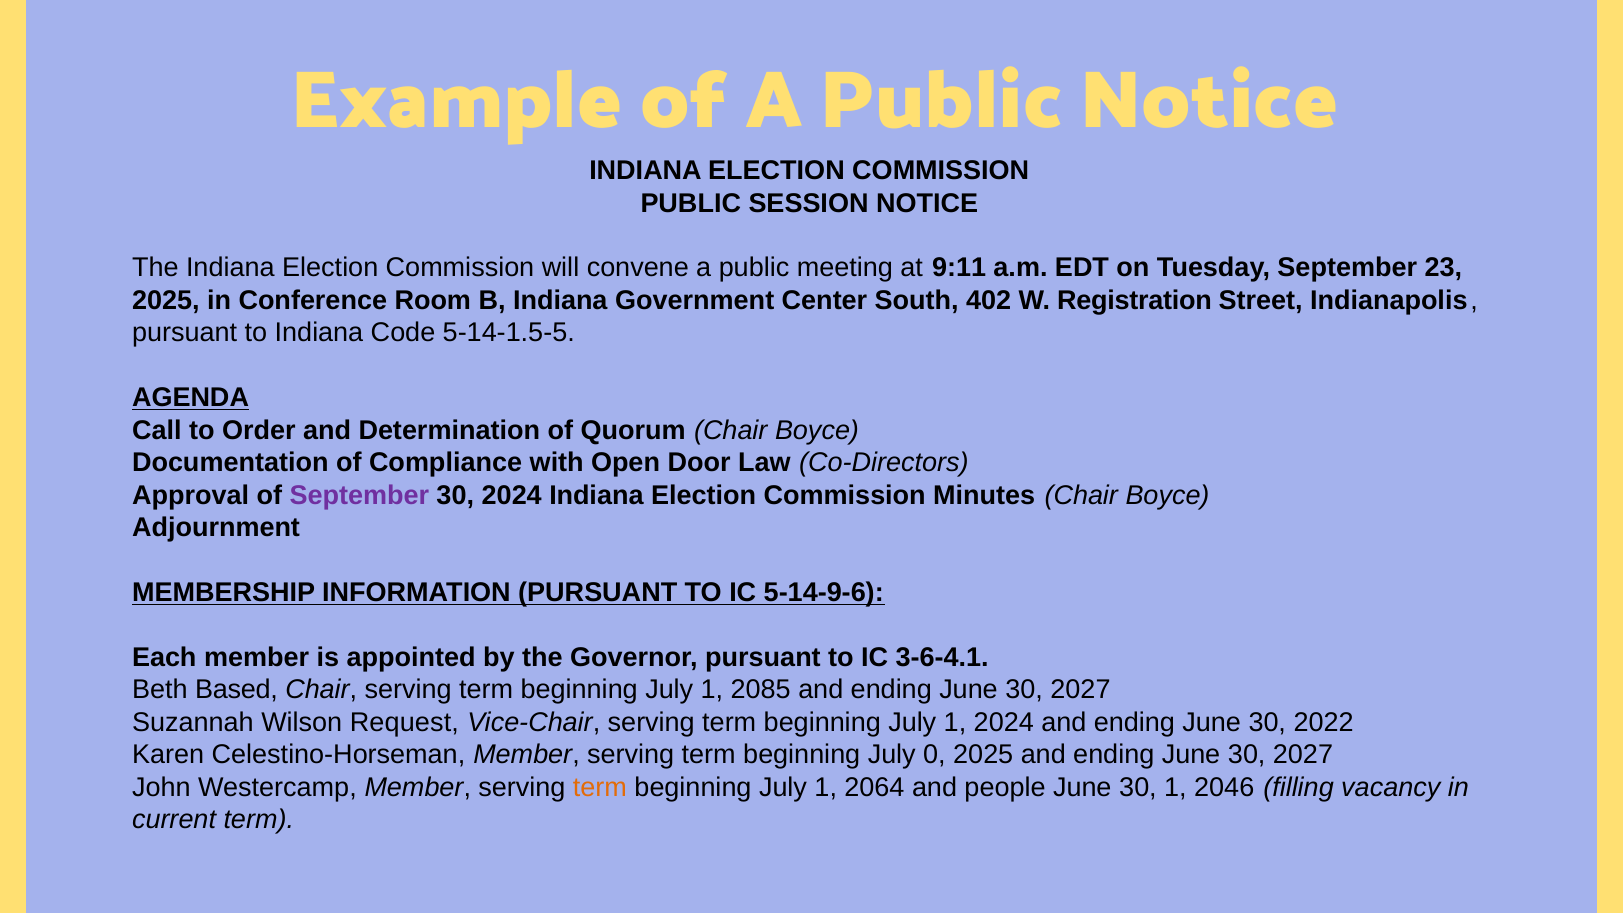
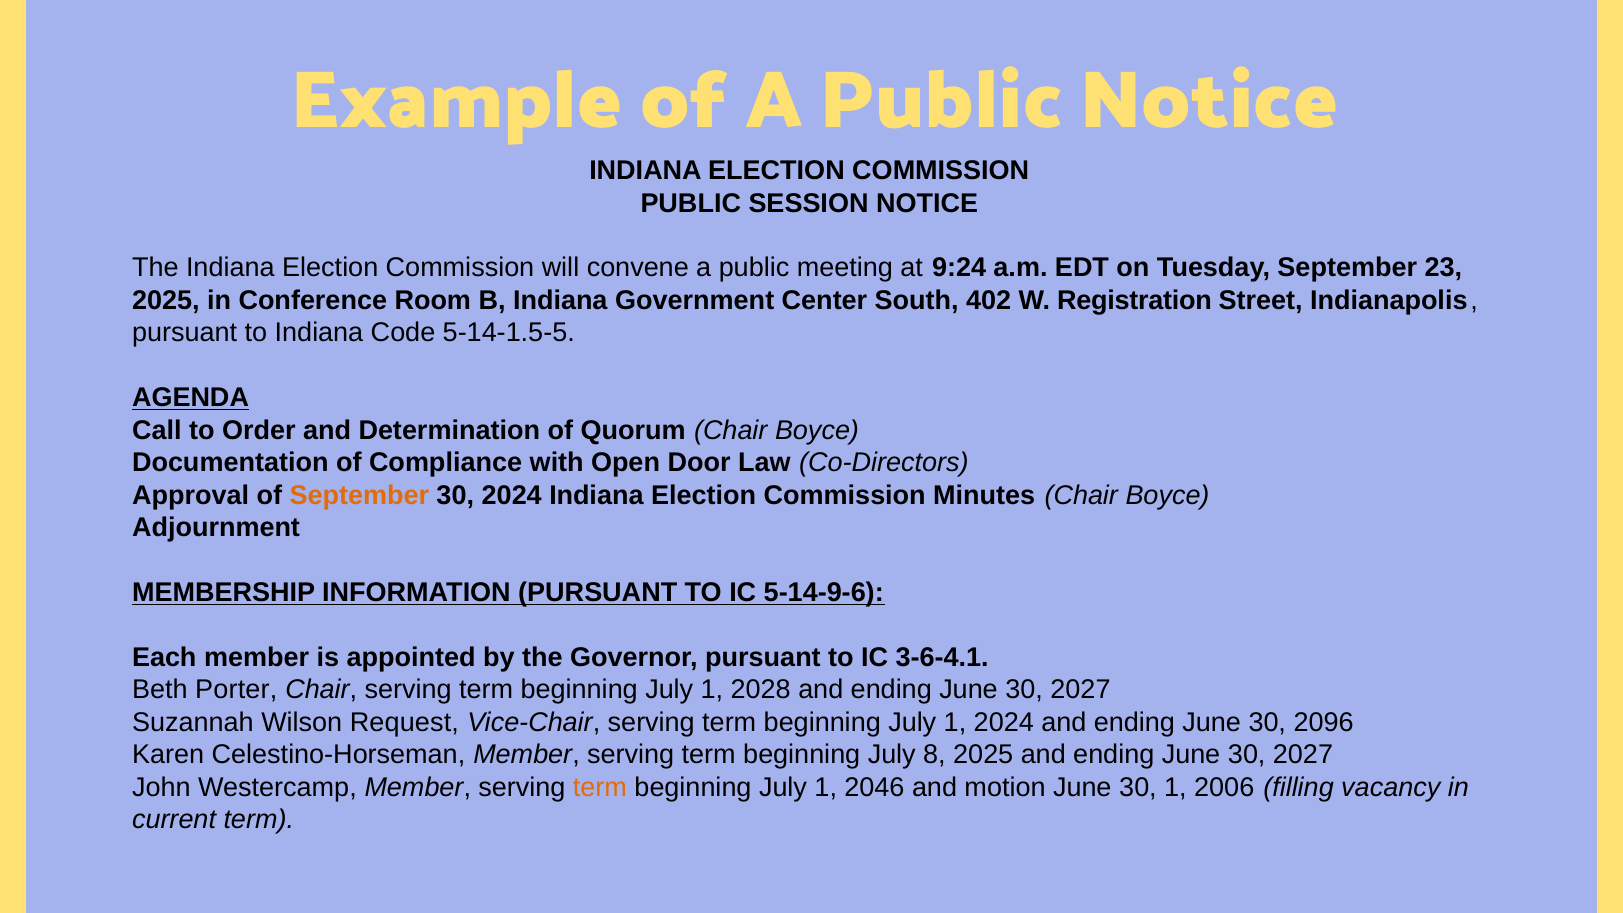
9:11: 9:11 -> 9:24
September at (359, 495) colour: purple -> orange
Based: Based -> Porter
2085: 2085 -> 2028
2022: 2022 -> 2096
0: 0 -> 8
2064: 2064 -> 2046
people: people -> motion
2046: 2046 -> 2006
